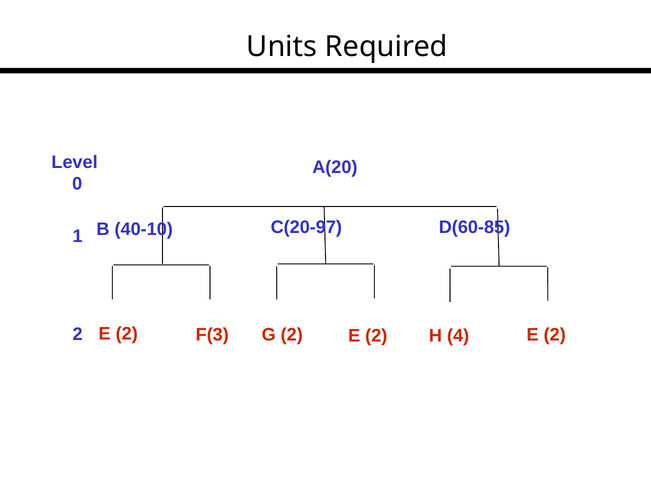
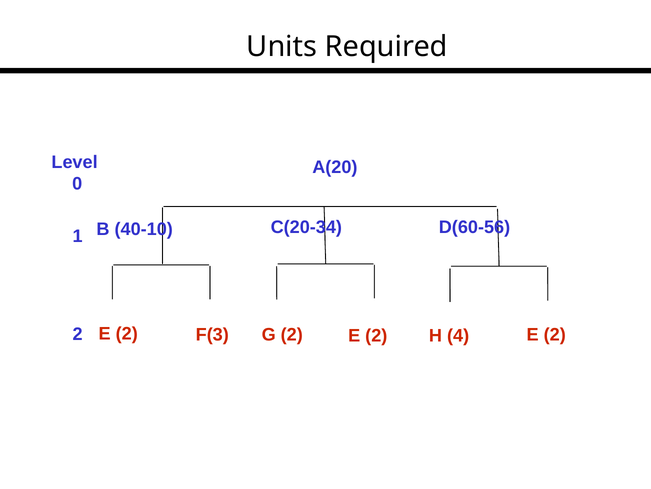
C(20-97: C(20-97 -> C(20-34
D(60-85: D(60-85 -> D(60-56
